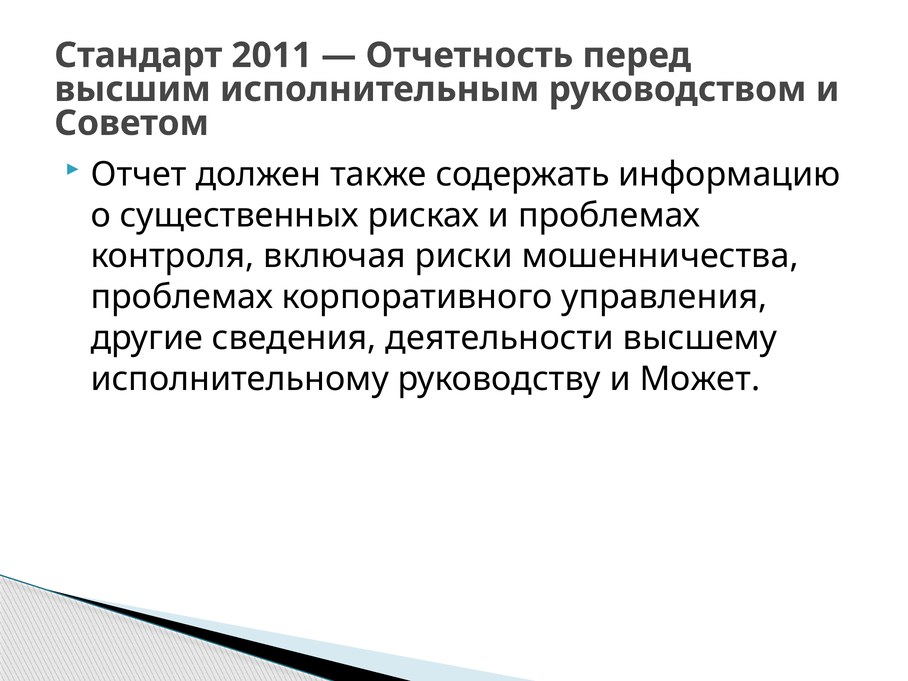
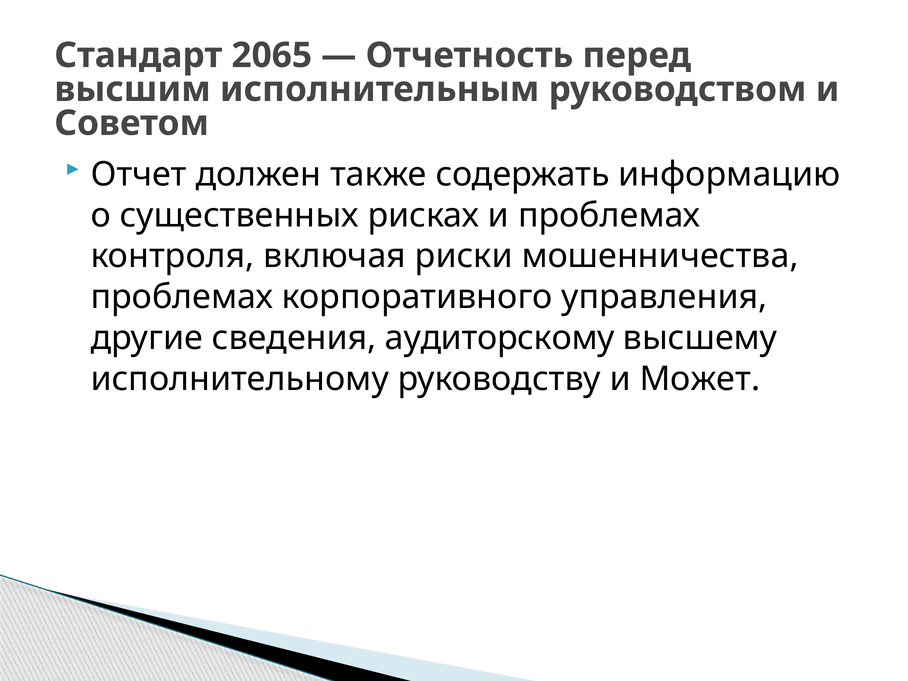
2011: 2011 -> 2065
деятельности: деятельности -> аудиторскому
